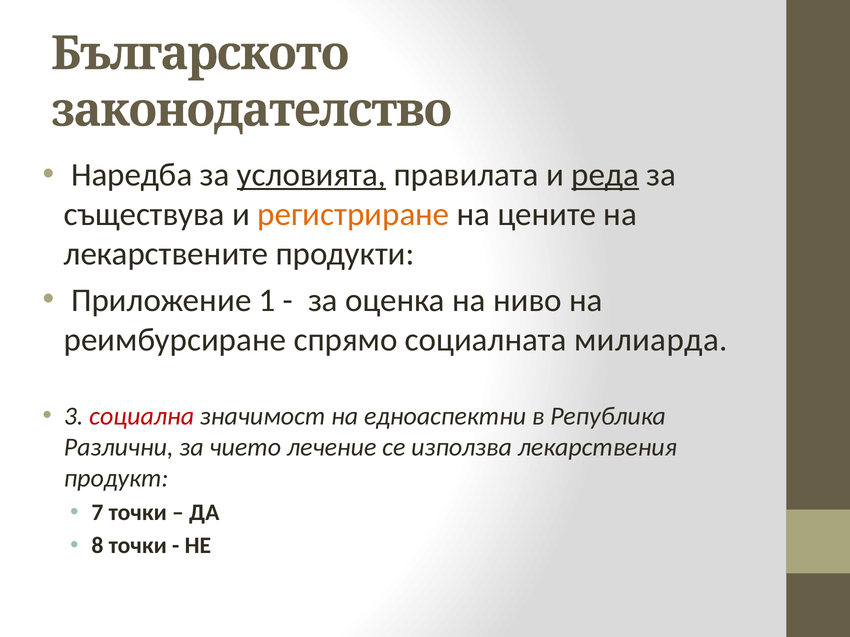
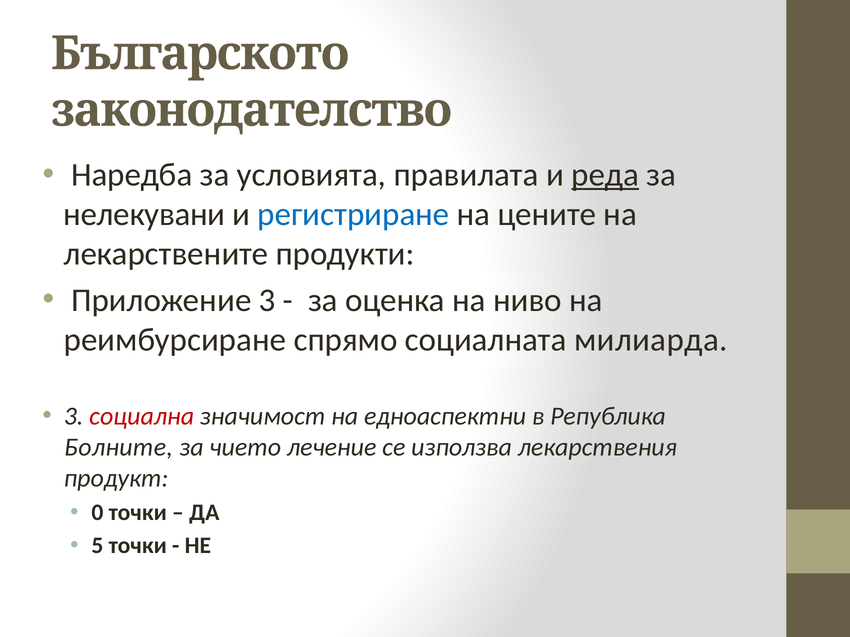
условията underline: present -> none
съществува: съществува -> нелекувани
регистриране colour: orange -> blue
Приложение 1: 1 -> 3
Различни: Различни -> Болните
7: 7 -> 0
8: 8 -> 5
